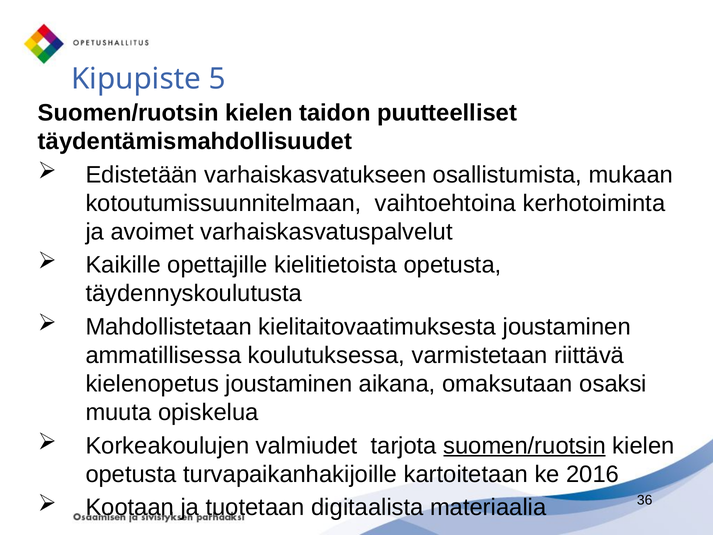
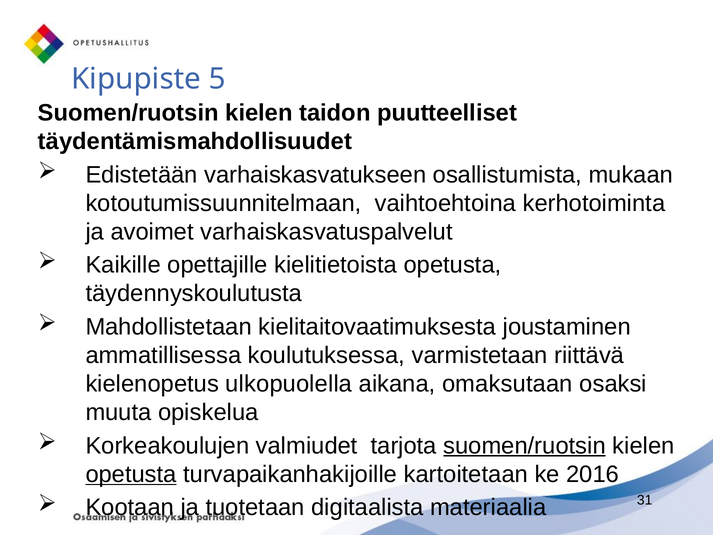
kielenopetus joustaminen: joustaminen -> ulkopuolella
opetusta at (131, 474) underline: none -> present
36: 36 -> 31
